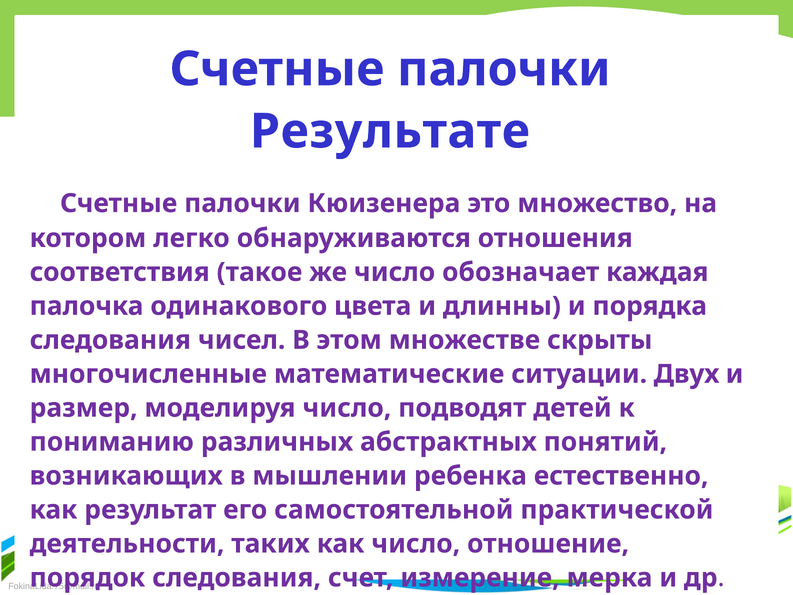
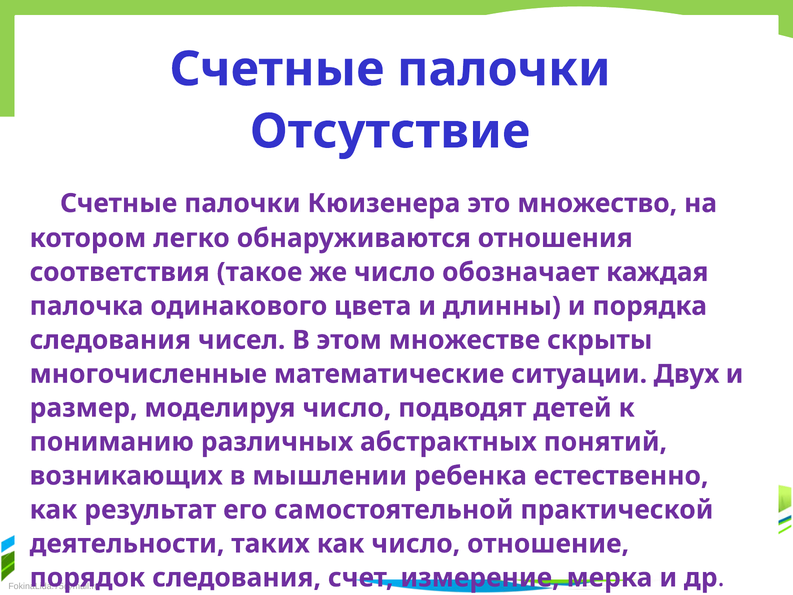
Результате: Результате -> Отсутствие
